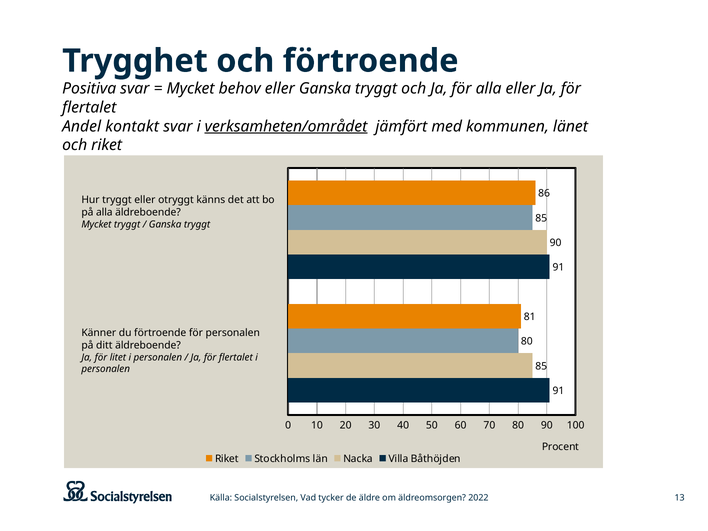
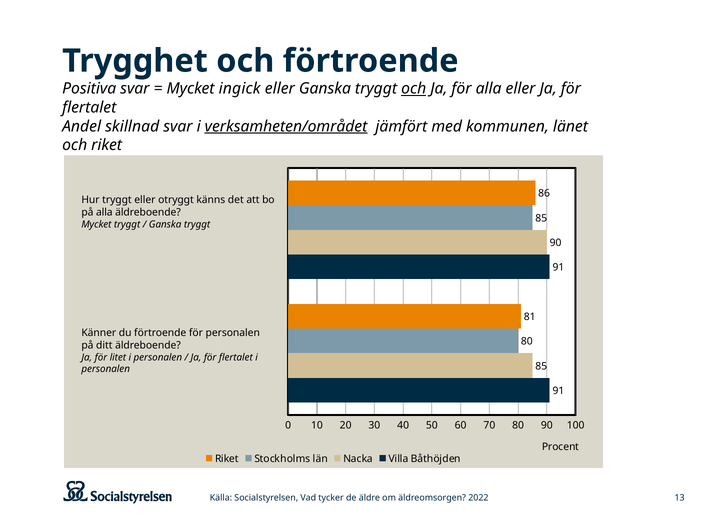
behov: behov -> ingick
och at (414, 89) underline: none -> present
kontakt: kontakt -> skillnad
